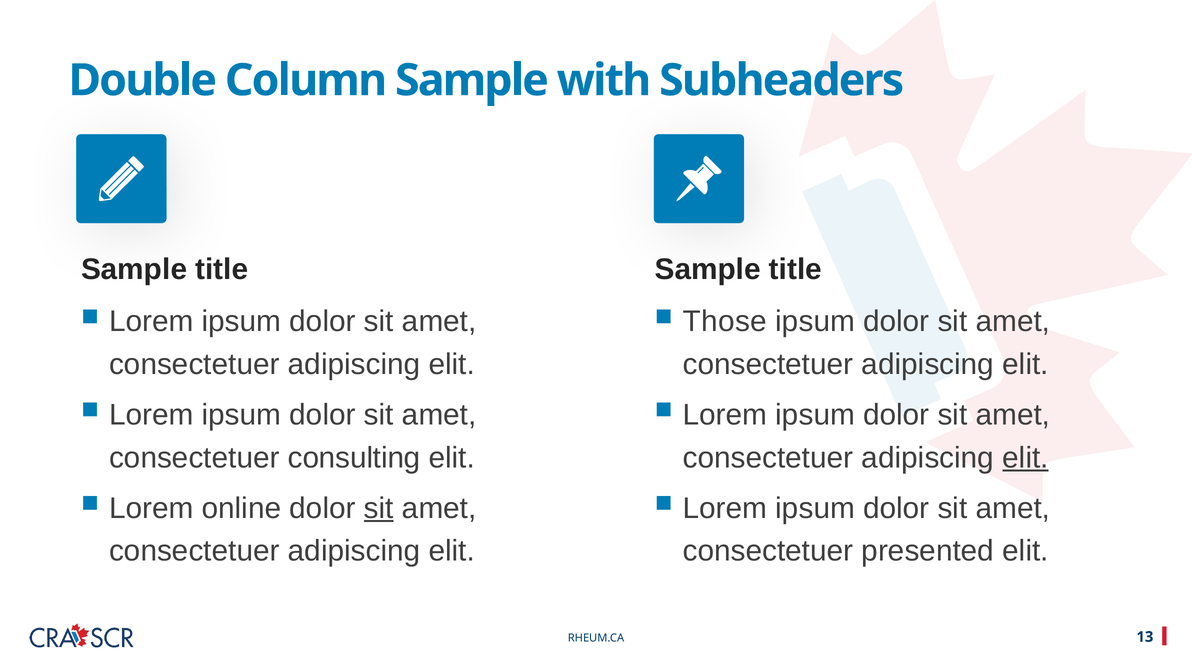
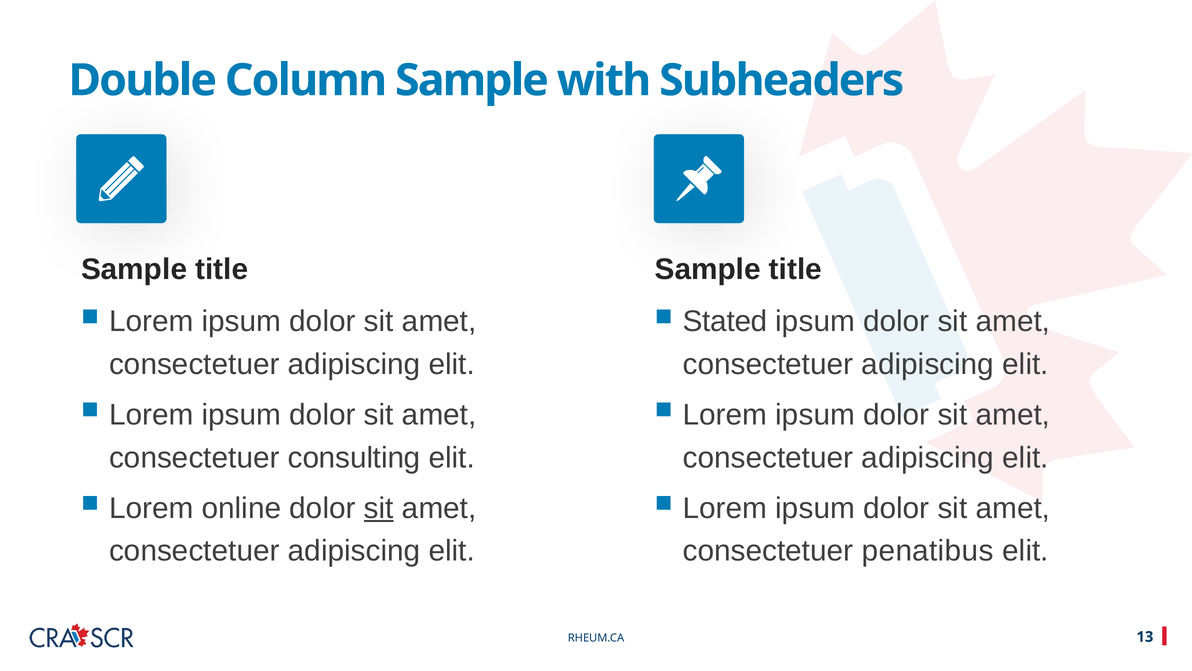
Those: Those -> Stated
elit at (1025, 457) underline: present -> none
presented: presented -> penatibus
